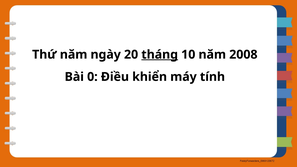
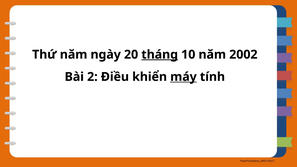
2008: 2008 -> 2002
0: 0 -> 2
máy underline: none -> present
